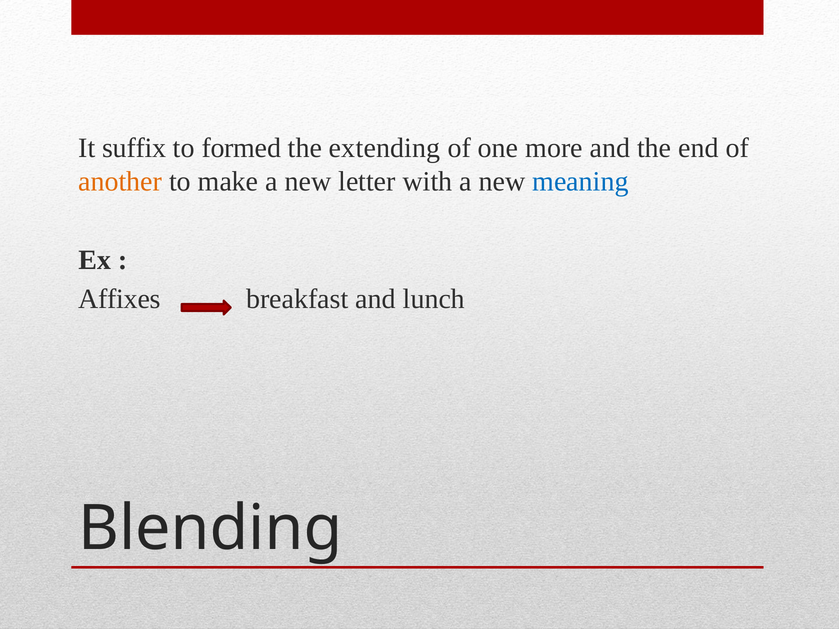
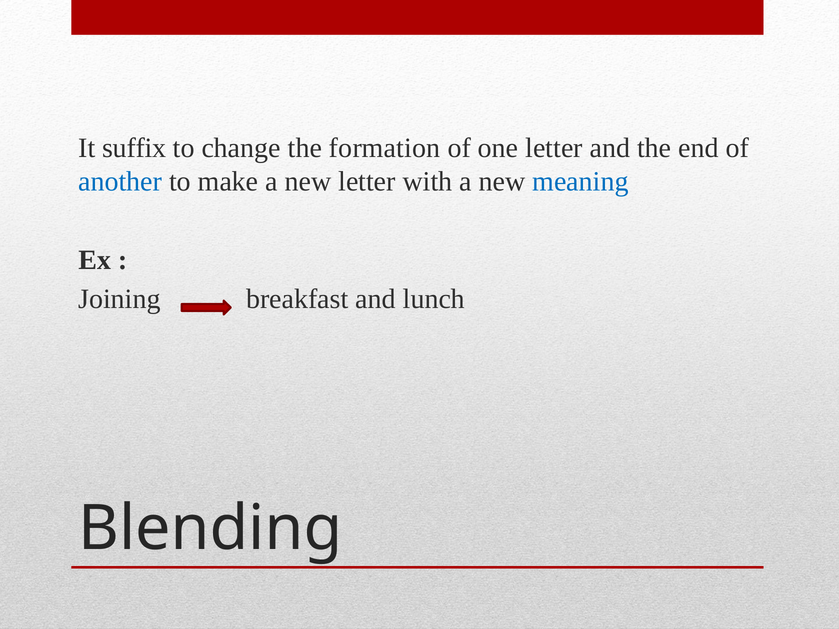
formed: formed -> change
extending: extending -> formation
one more: more -> letter
another colour: orange -> blue
Affixes: Affixes -> Joining
